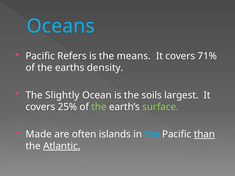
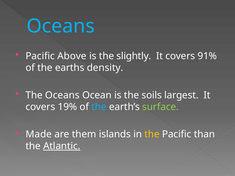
Refers: Refers -> Above
means: means -> slightly
71%: 71% -> 91%
The Slightly: Slightly -> Oceans
25%: 25% -> 19%
the at (99, 107) colour: light green -> light blue
often: often -> them
the at (152, 134) colour: light blue -> yellow
than underline: present -> none
